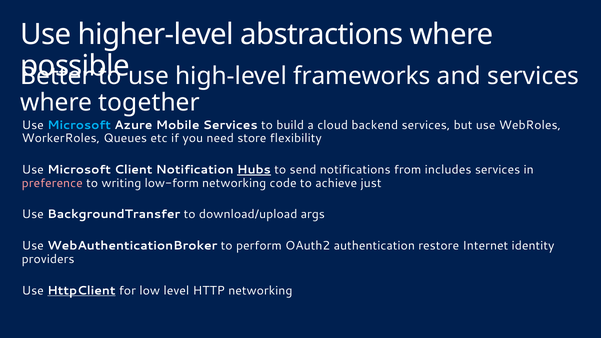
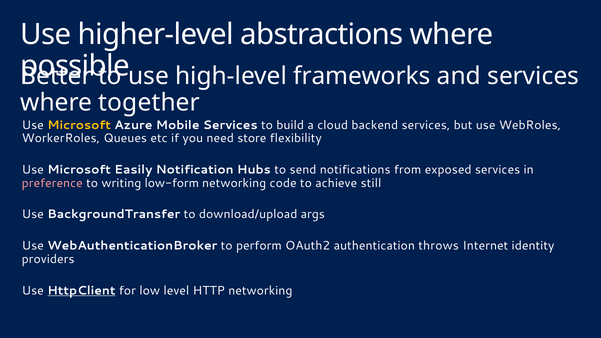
Microsoft at (79, 125) colour: light blue -> yellow
Client: Client -> Easily
Hubs underline: present -> none
includes: includes -> exposed
just: just -> still
restore: restore -> throws
